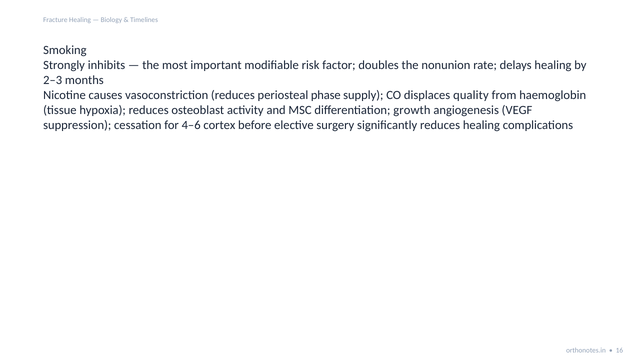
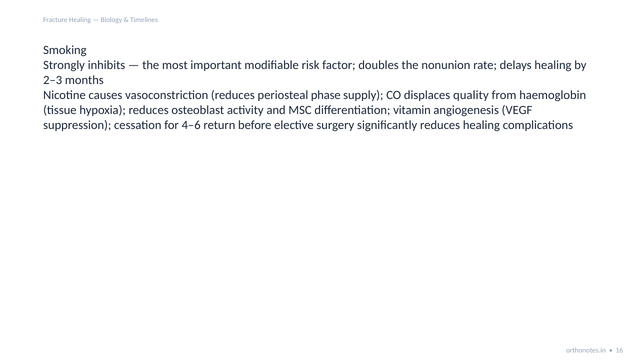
growth: growth -> vitamin
cortex: cortex -> return
